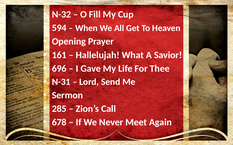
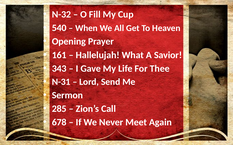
594: 594 -> 540
696: 696 -> 343
